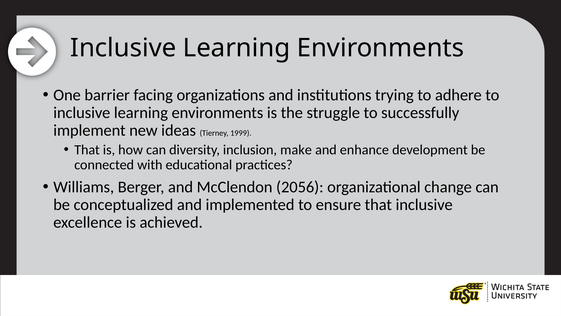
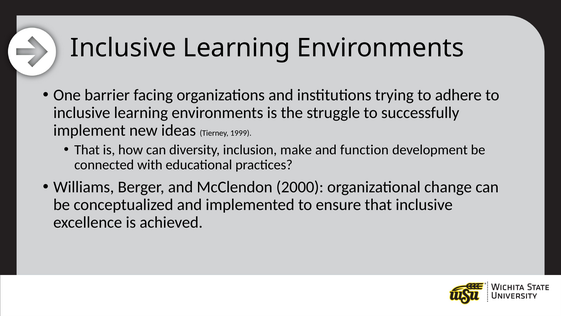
enhance: enhance -> function
2056: 2056 -> 2000
